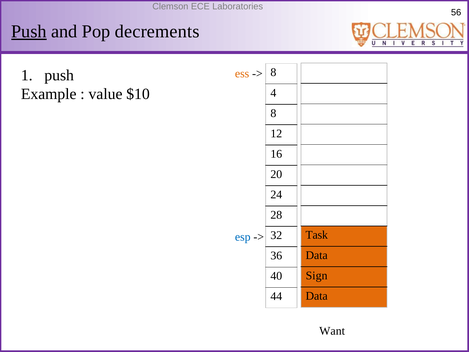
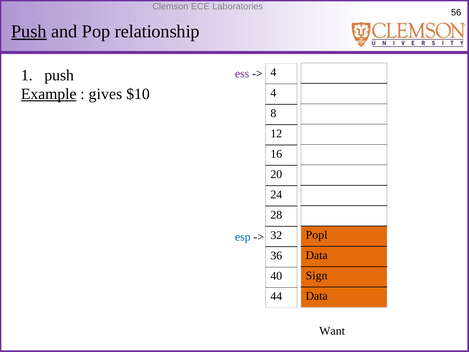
decrements: decrements -> relationship
ess colour: orange -> purple
8 at (273, 72): 8 -> 4
Example underline: none -> present
value: value -> gives
Task: Task -> Popl
